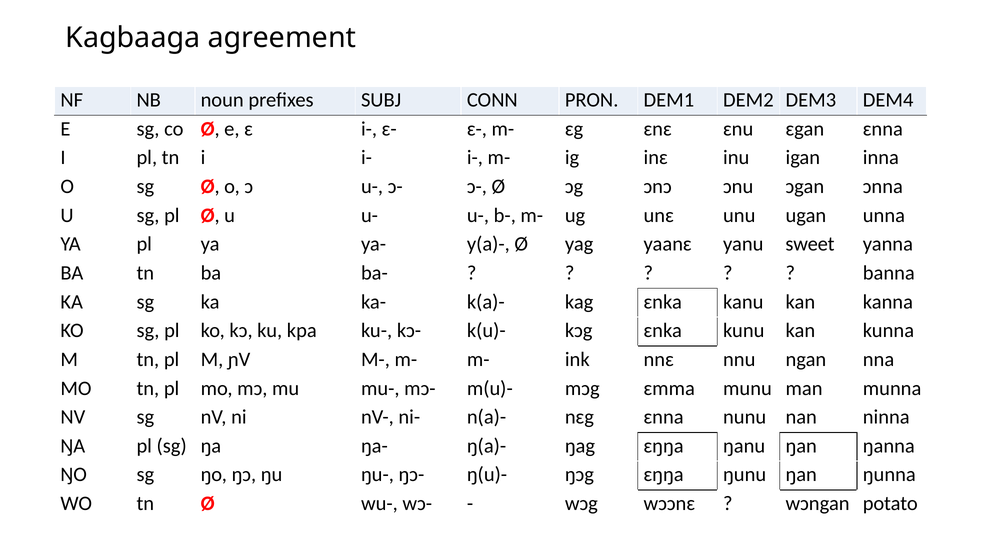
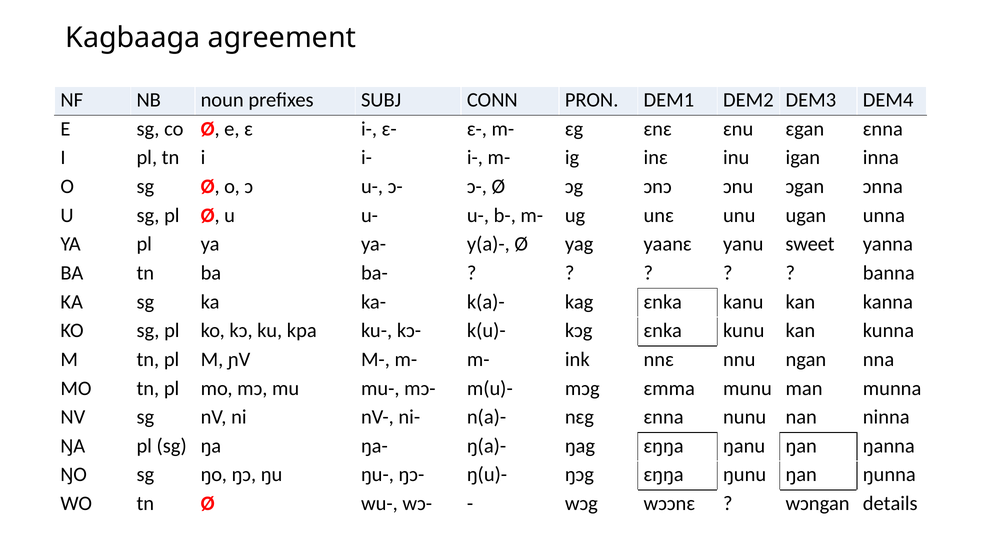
potato: potato -> details
